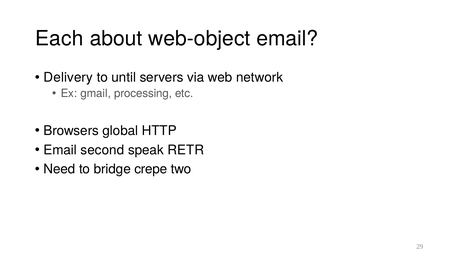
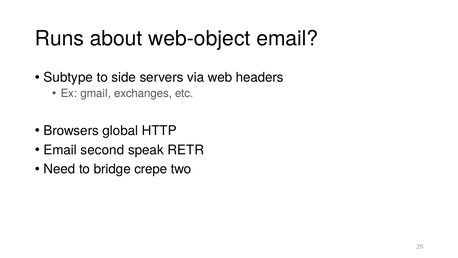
Each: Each -> Runs
Delivery: Delivery -> Subtype
until: until -> side
network: network -> headers
processing: processing -> exchanges
